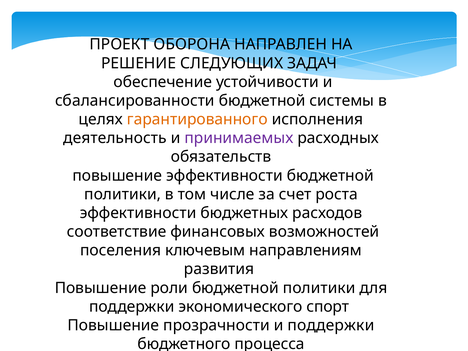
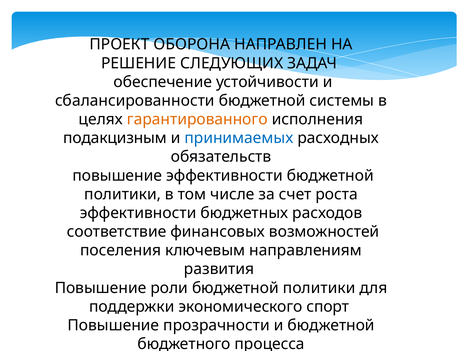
деятельность: деятельность -> подакцизным
принимаемых colour: purple -> blue
и поддержки: поддержки -> бюджетной
